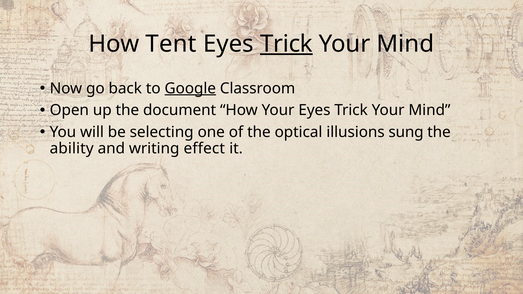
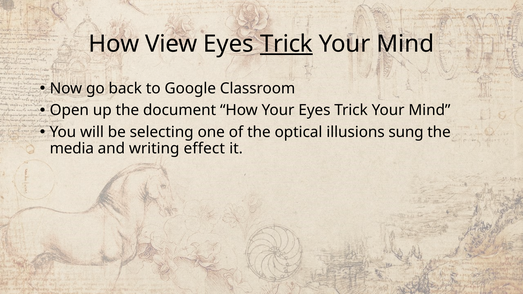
Tent: Tent -> View
Google underline: present -> none
ability: ability -> media
